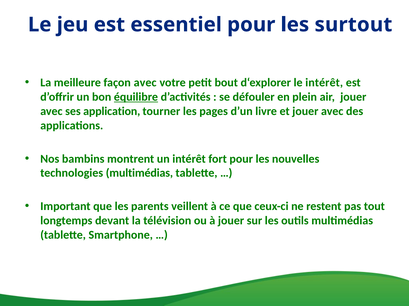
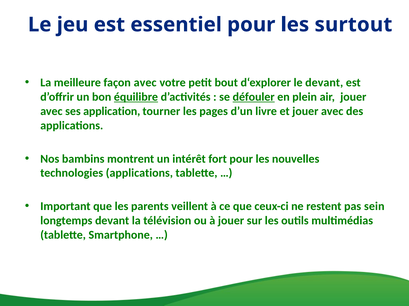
le intérêt: intérêt -> devant
défouler underline: none -> present
technologies multimédias: multimédias -> applications
tout: tout -> sein
